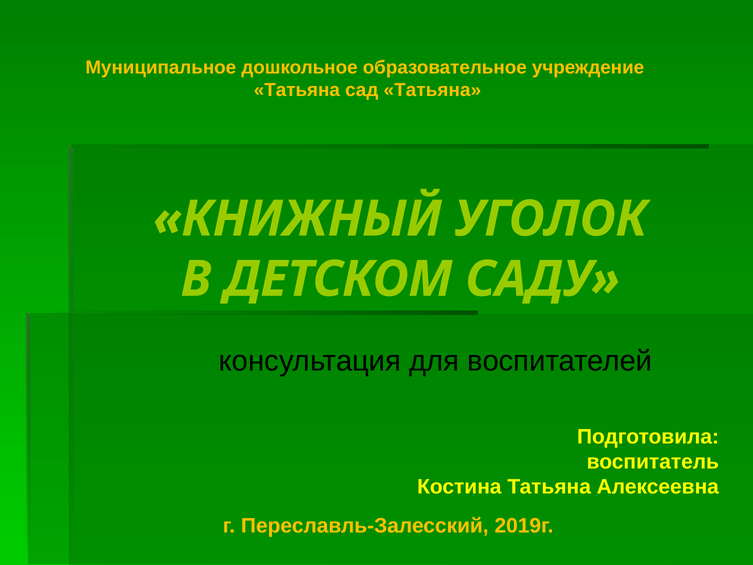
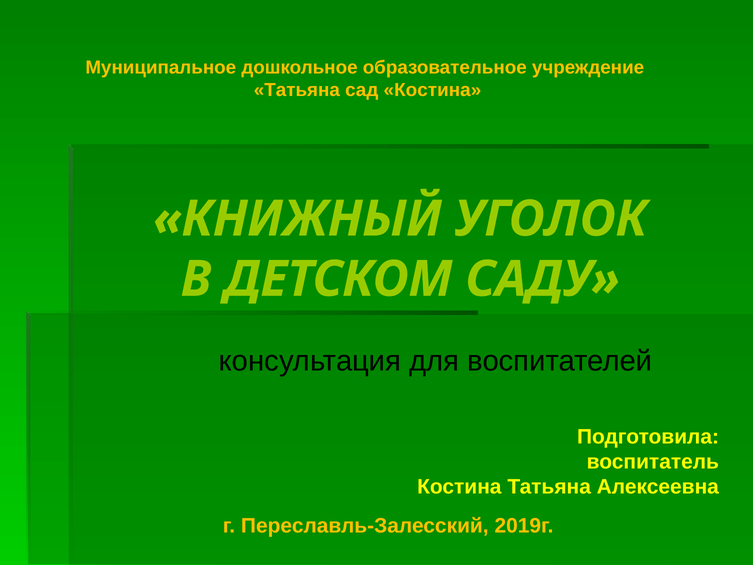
сад Татьяна: Татьяна -> Костина
